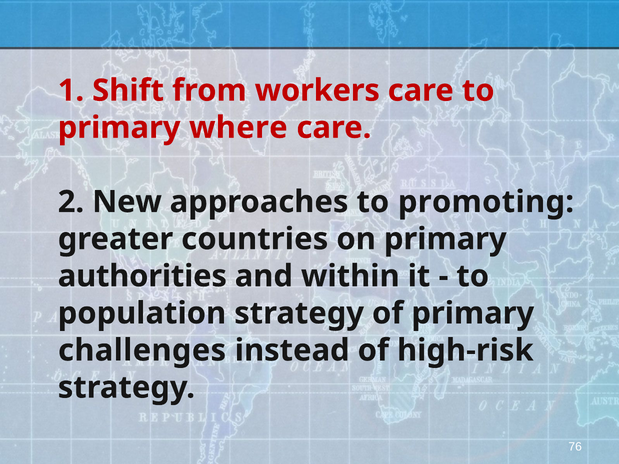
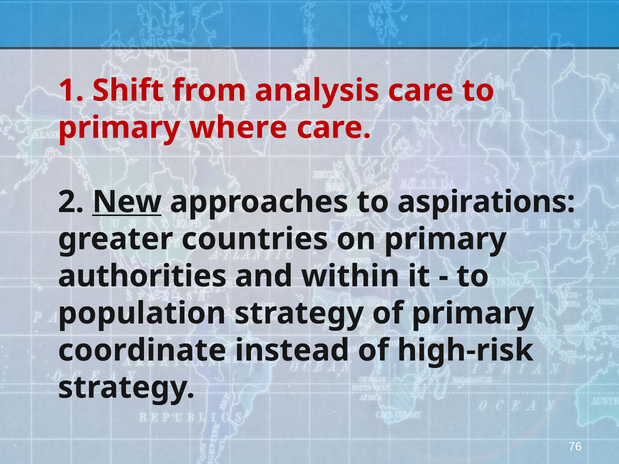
workers: workers -> analysis
New underline: none -> present
promoting: promoting -> aspirations
challenges: challenges -> coordinate
